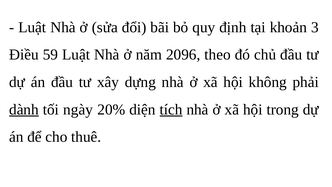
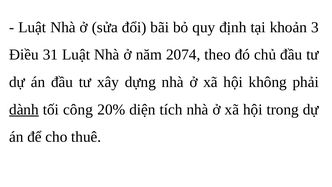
59: 59 -> 31
2096: 2096 -> 2074
ngày: ngày -> công
tích underline: present -> none
